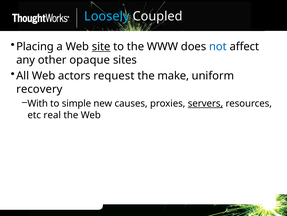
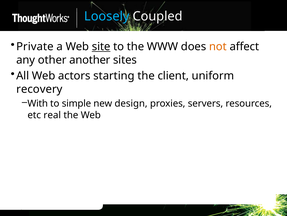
Placing: Placing -> Private
not colour: blue -> orange
opaque: opaque -> another
request: request -> starting
make: make -> client
causes: causes -> design
servers underline: present -> none
